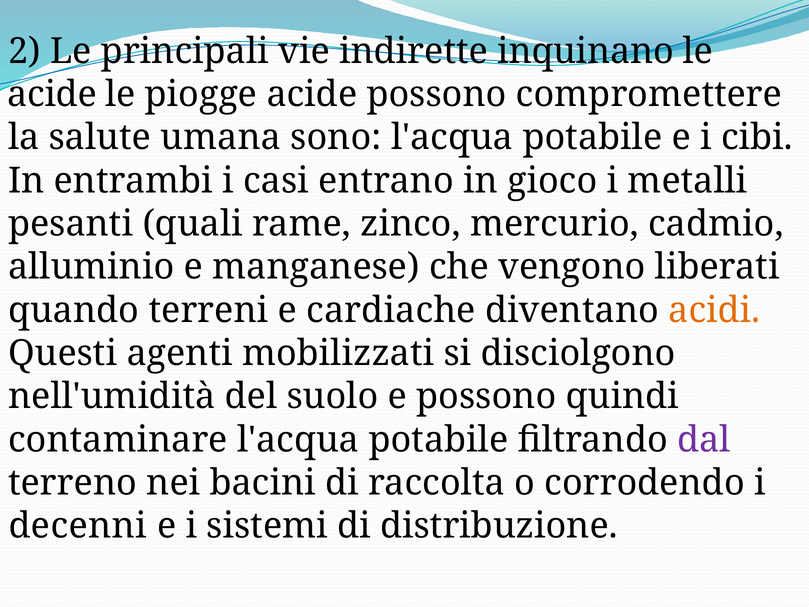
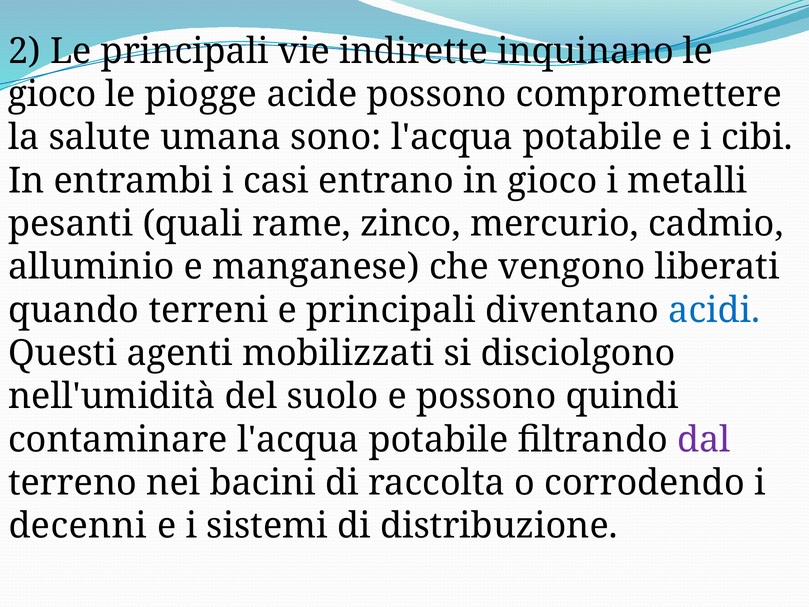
acide at (52, 94): acide -> gioco
e cardiache: cardiache -> principali
acidi colour: orange -> blue
